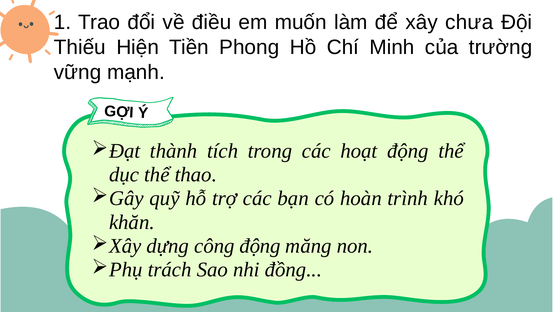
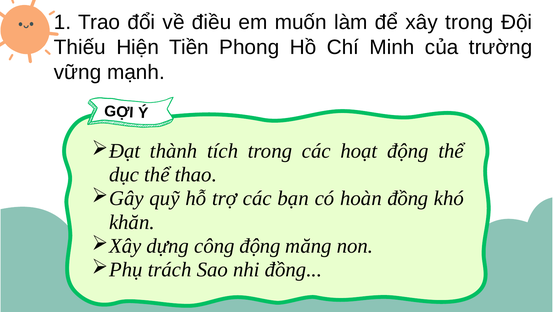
xây chưa: chưa -> trong
hoàn trình: trình -> đồng
